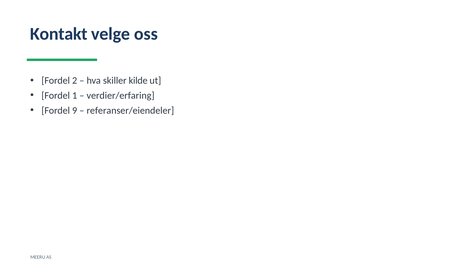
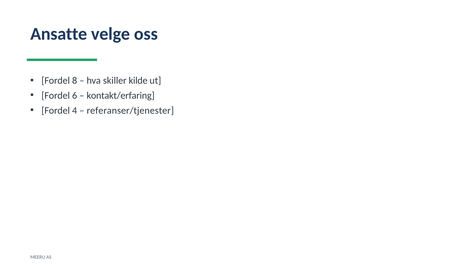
Kontakt: Kontakt -> Ansatte
2: 2 -> 8
1: 1 -> 6
verdier/erfaring: verdier/erfaring -> kontakt/erfaring
9: 9 -> 4
referanser/eiendeler: referanser/eiendeler -> referanser/tjenester
